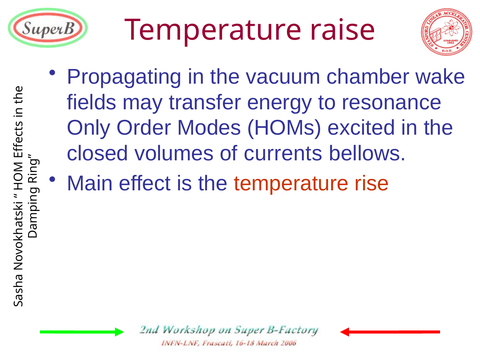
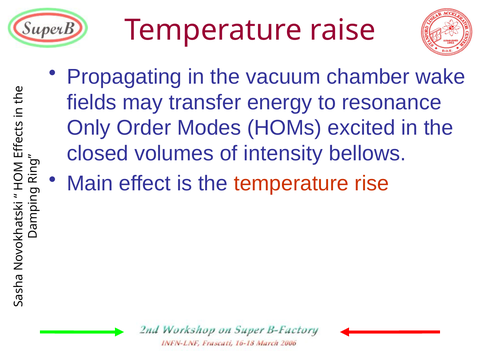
currents: currents -> intensity
